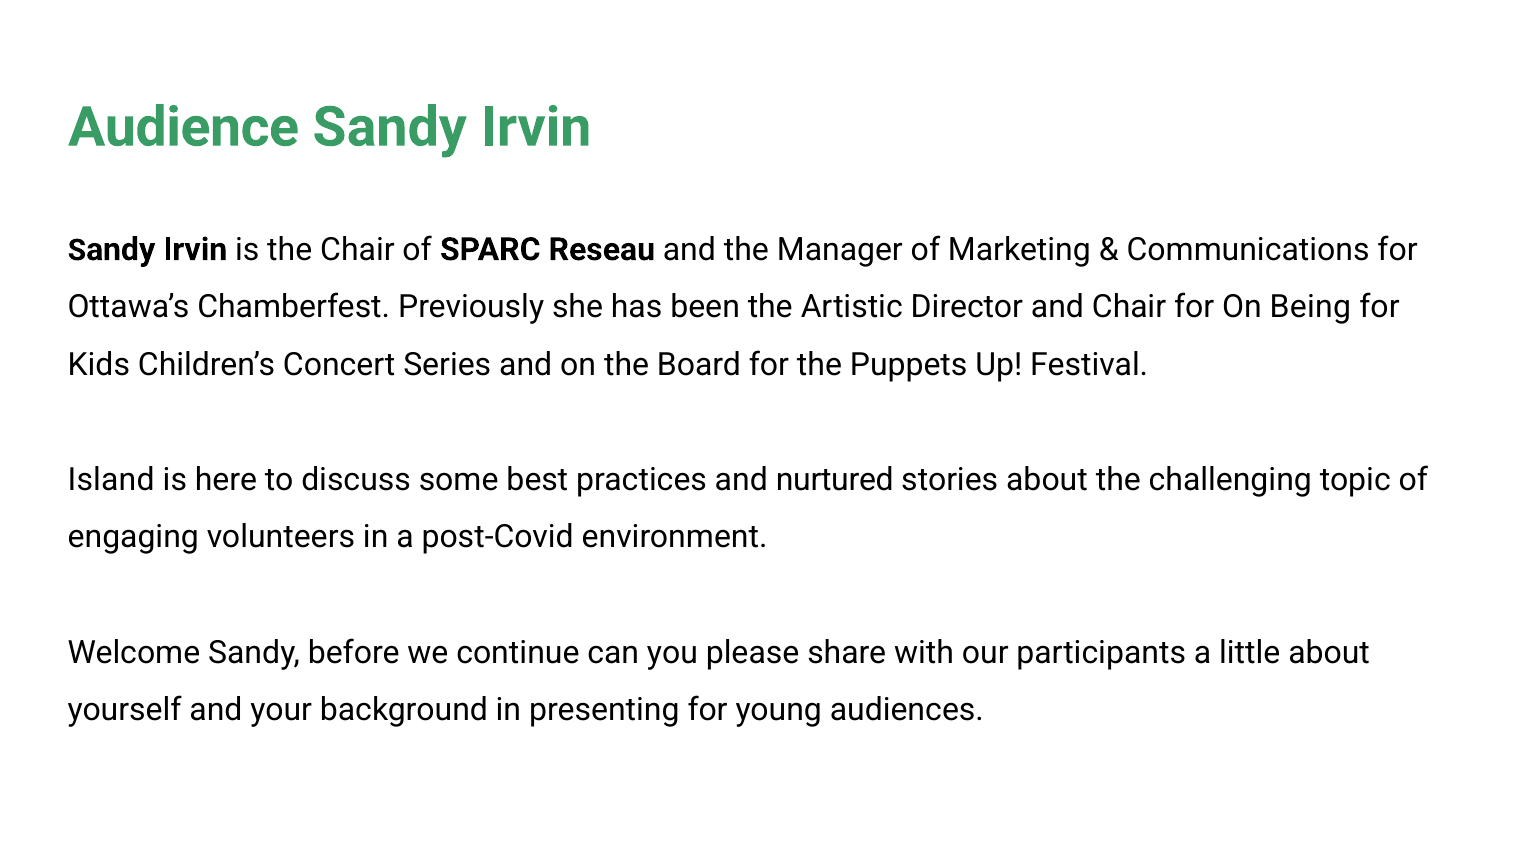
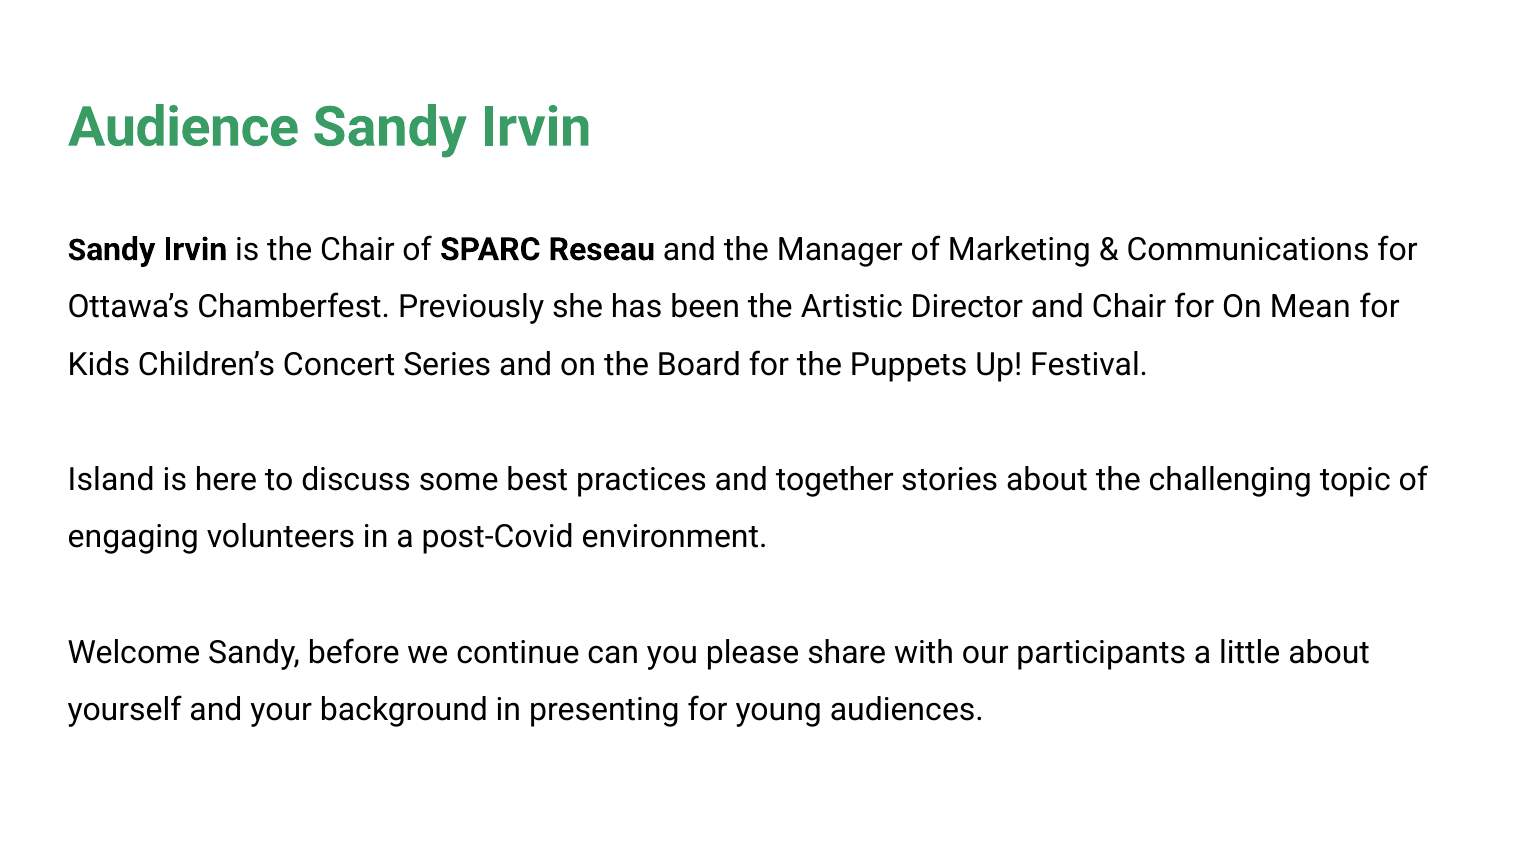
Being: Being -> Mean
nurtured: nurtured -> together
